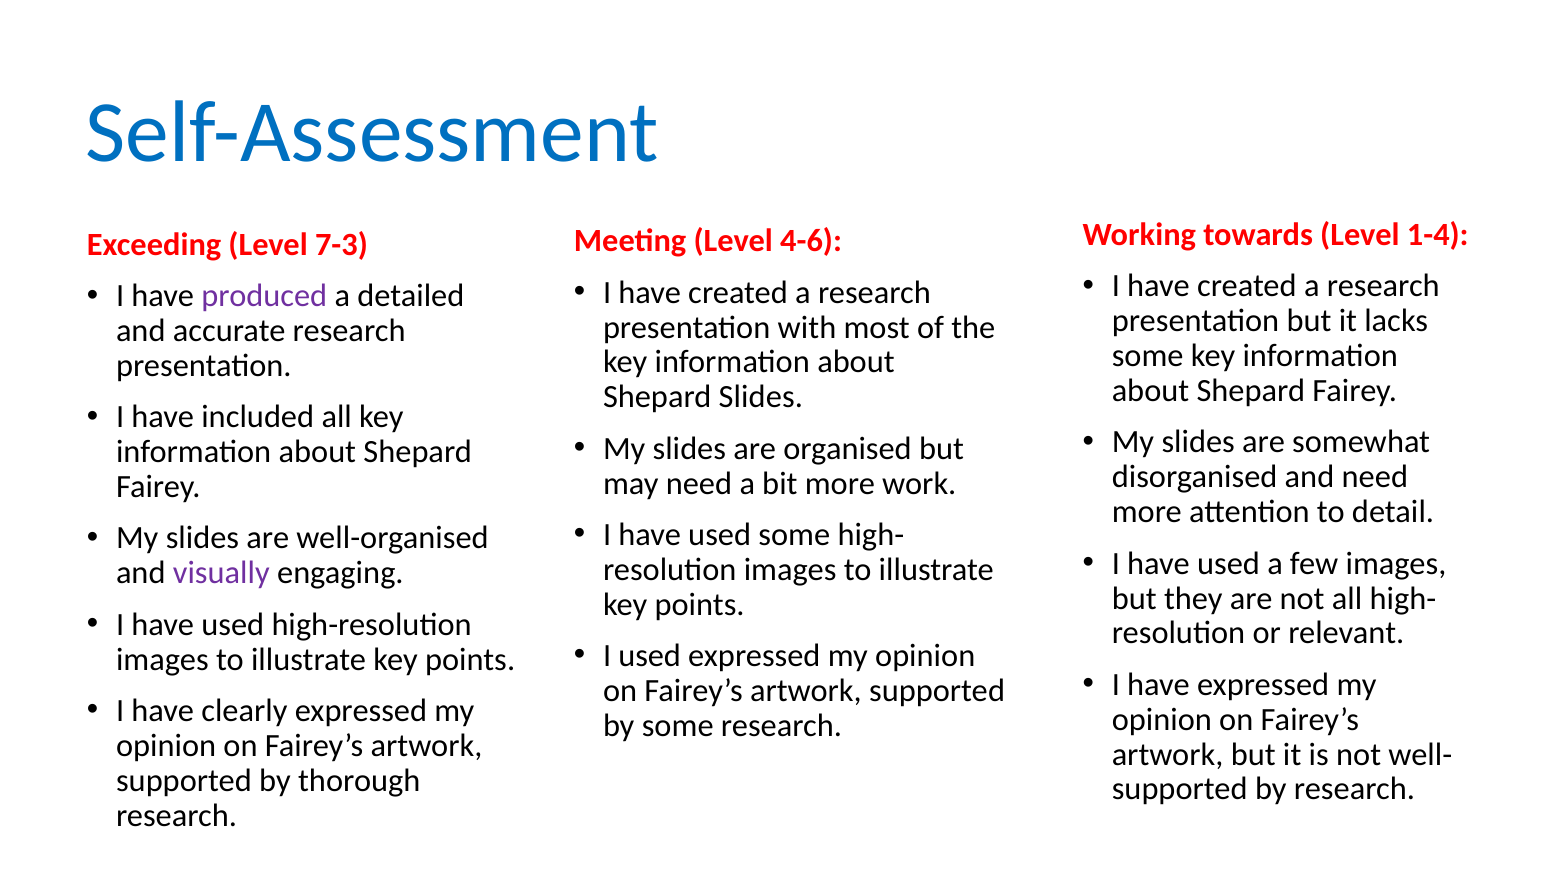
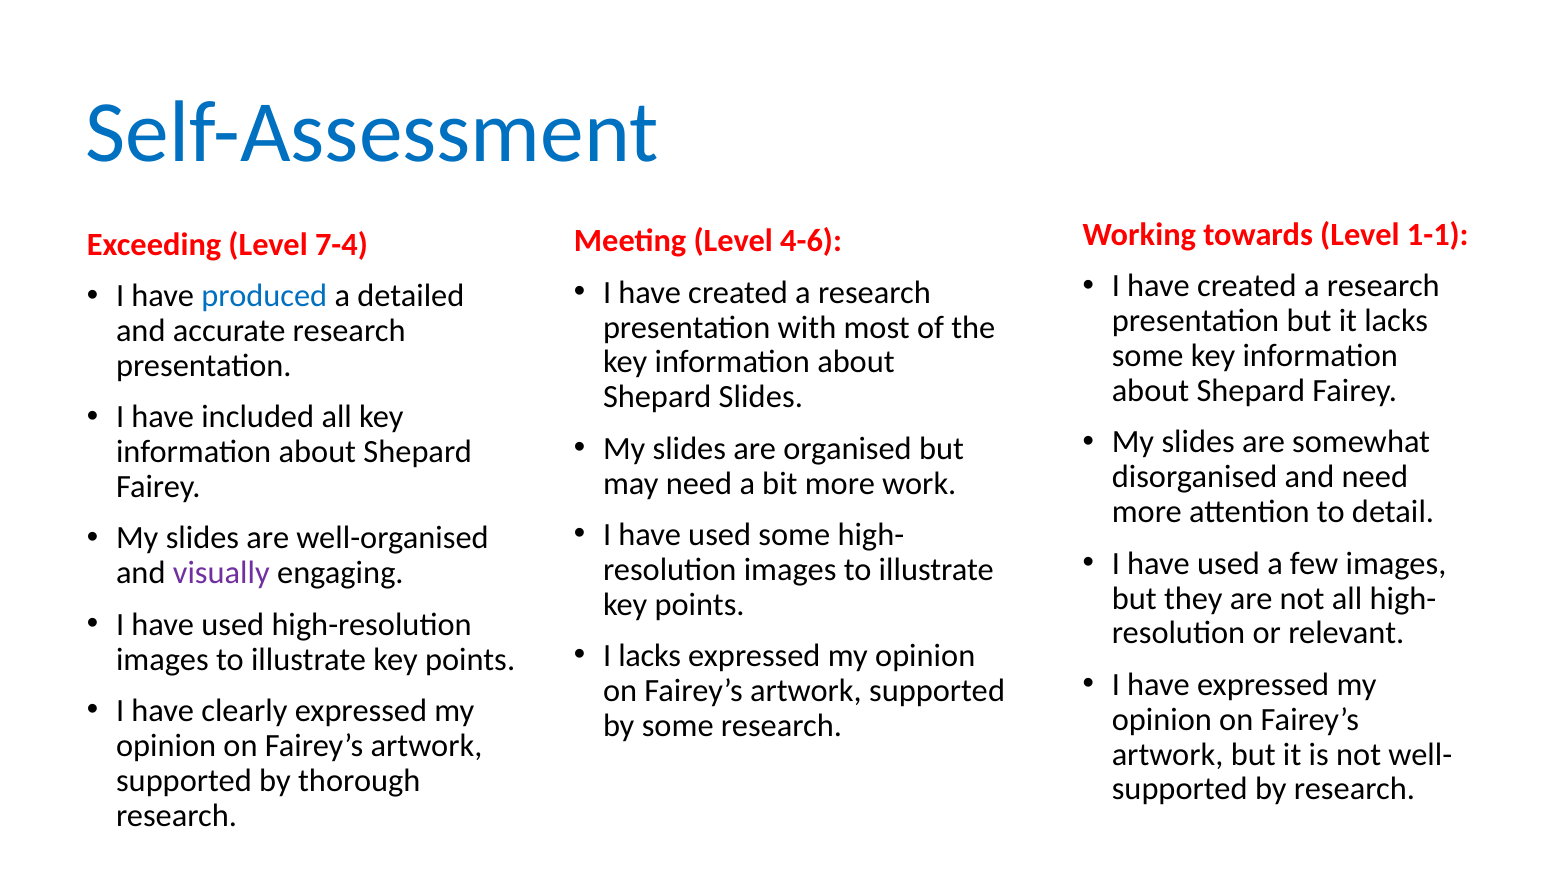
1-4: 1-4 -> 1-1
7-3: 7-3 -> 7-4
produced colour: purple -> blue
I used: used -> lacks
